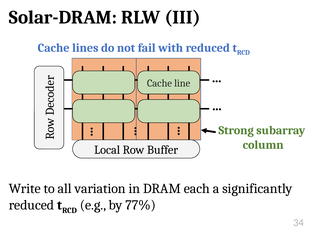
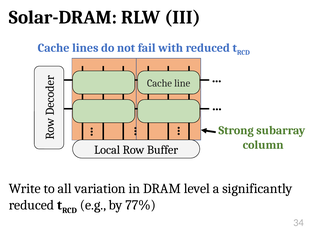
each: each -> level
